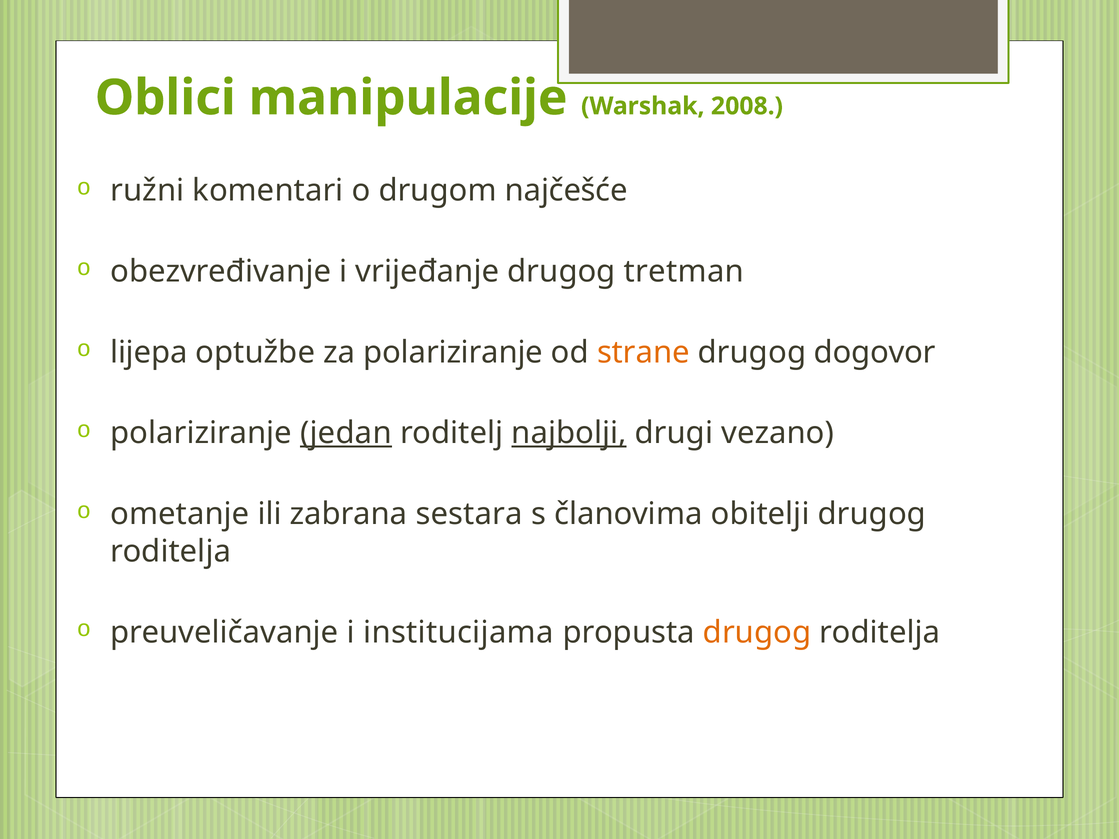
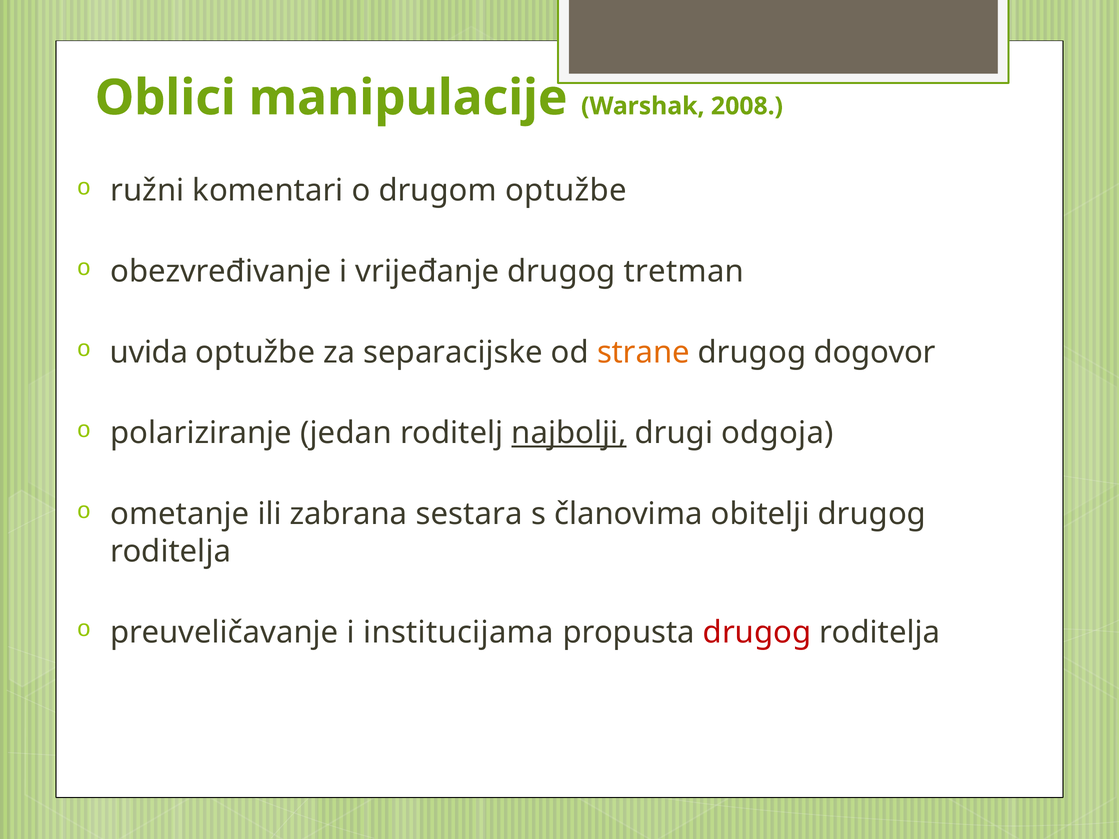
drugom najčešće: najčešće -> optužbe
lijepa: lijepa -> uvida
za polariziranje: polariziranje -> separacijske
jedan underline: present -> none
vezano: vezano -> odgoja
drugog at (757, 633) colour: orange -> red
